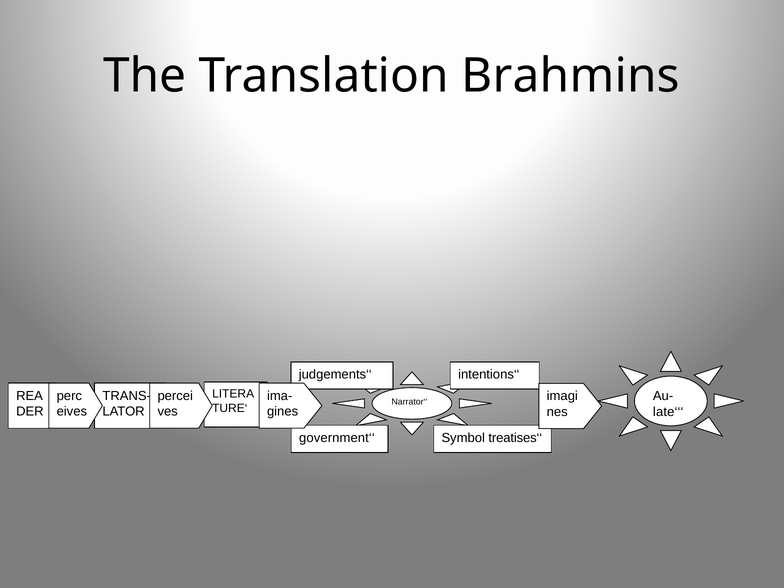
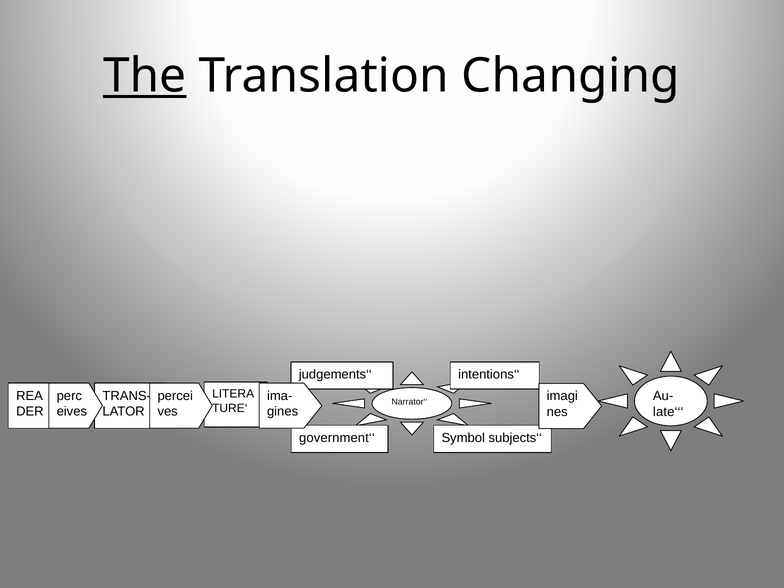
The underline: none -> present
Brahmins: Brahmins -> Changing
treatises‘‘: treatises‘‘ -> subjects‘‘
